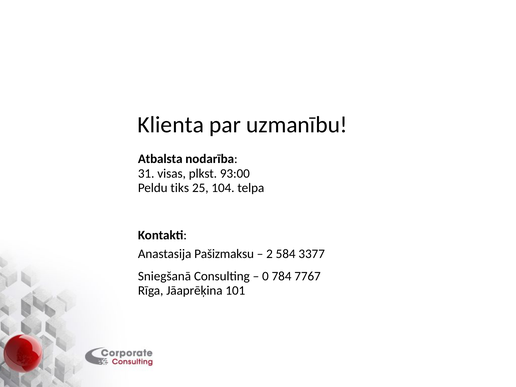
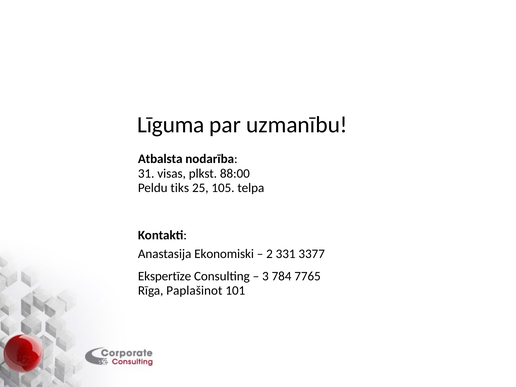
Klienta: Klienta -> Līguma
93:00: 93:00 -> 88:00
104: 104 -> 105
Pašizmaksu: Pašizmaksu -> Ekonomiski
584: 584 -> 331
Sniegšanā: Sniegšanā -> Ekspertīze
0: 0 -> 3
7767: 7767 -> 7765
Jāaprēķina: Jāaprēķina -> Paplašinot
